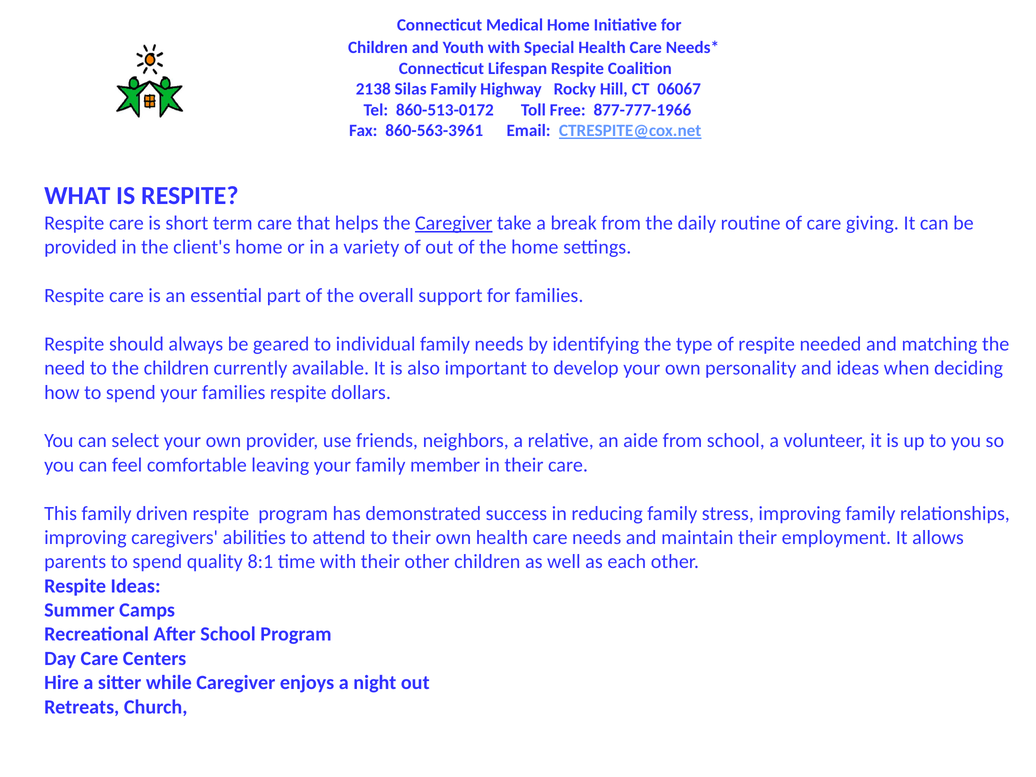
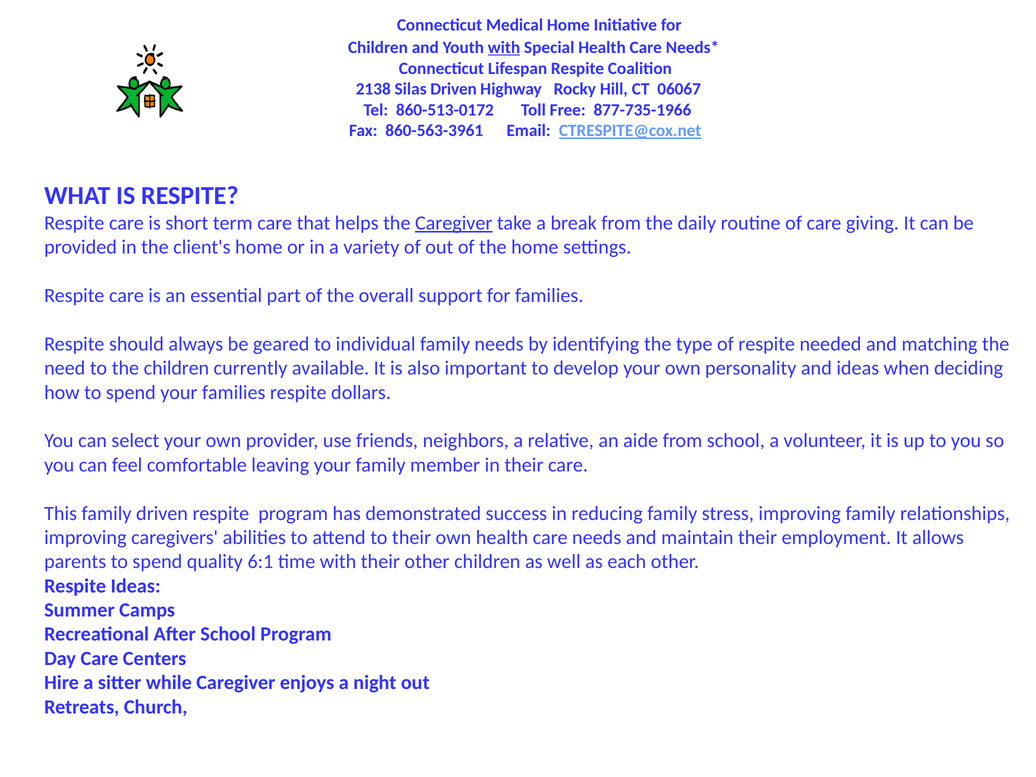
with at (504, 48) underline: none -> present
Silas Family: Family -> Driven
877-777-1966: 877-777-1966 -> 877-735-1966
8:1: 8:1 -> 6:1
